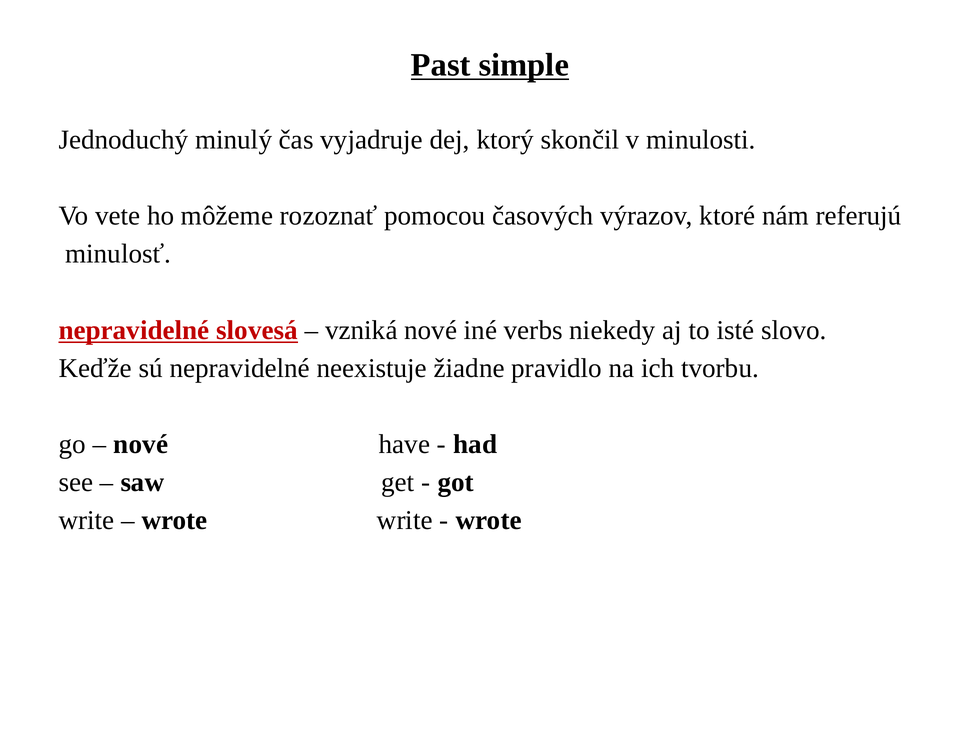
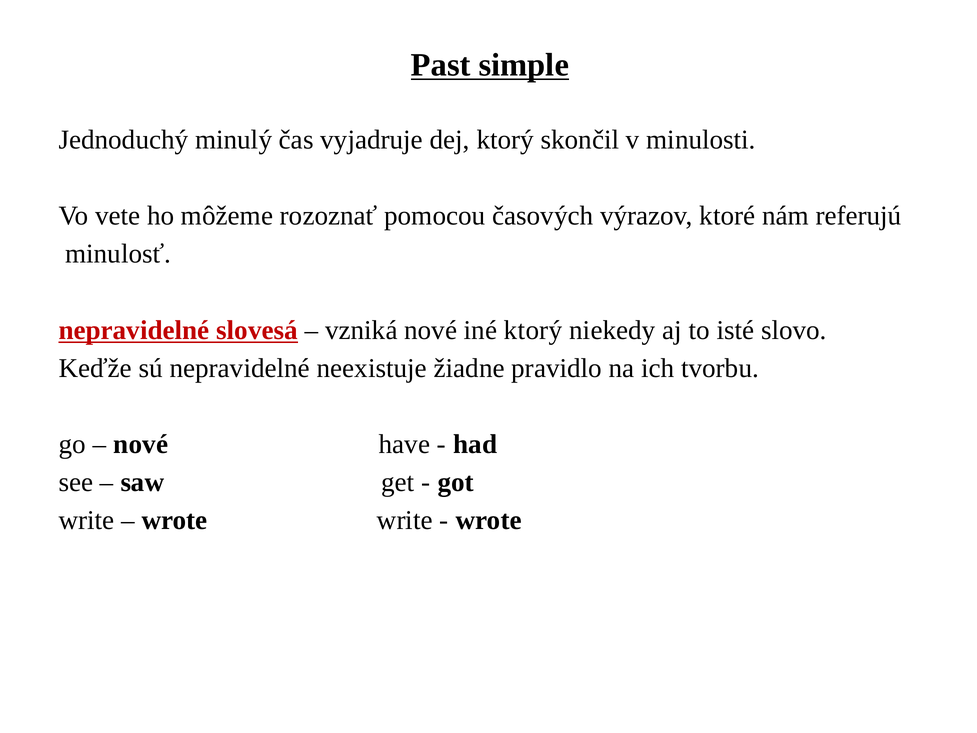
iné verbs: verbs -> ktorý
